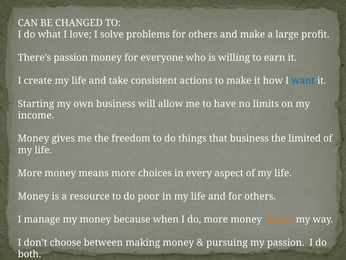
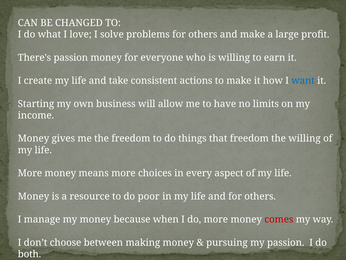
that business: business -> freedom
the limited: limited -> willing
comes colour: orange -> red
